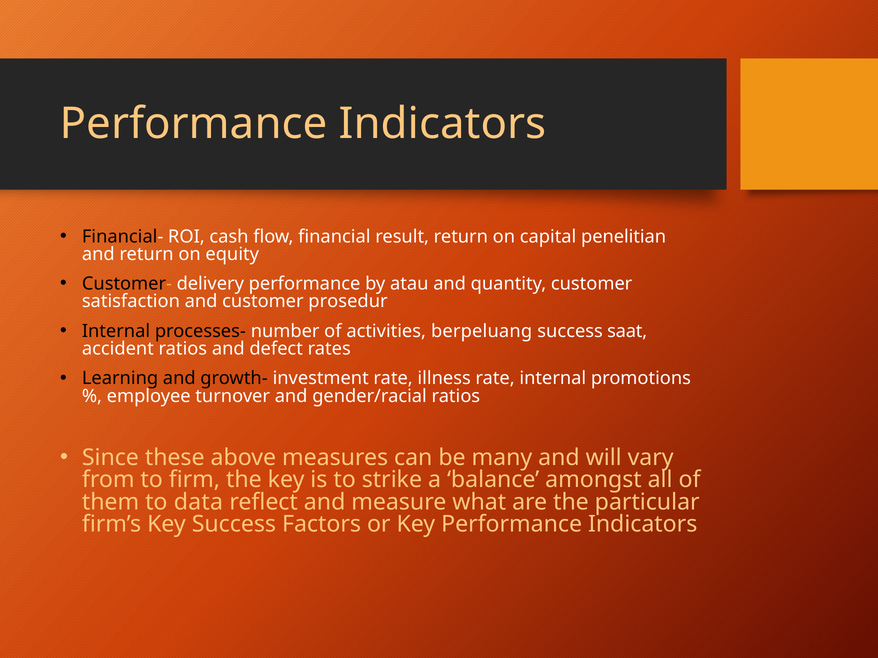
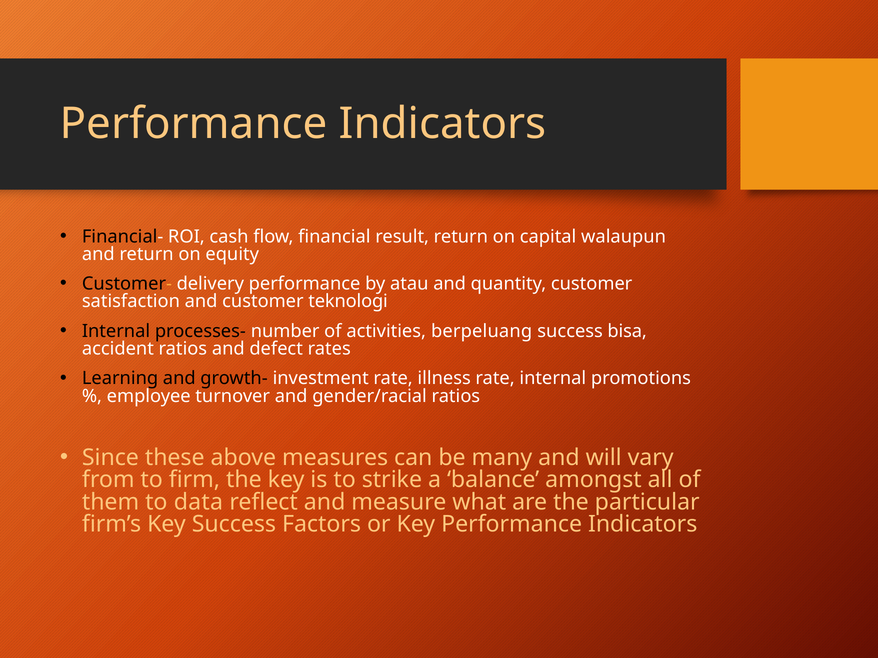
penelitian: penelitian -> walaupun
prosedur: prosedur -> teknologi
saat: saat -> bisa
